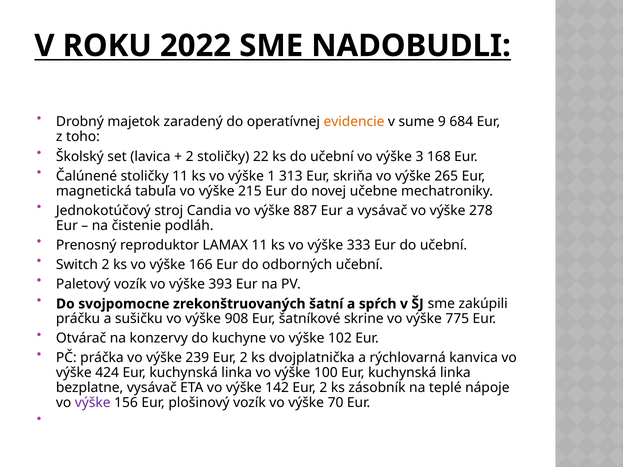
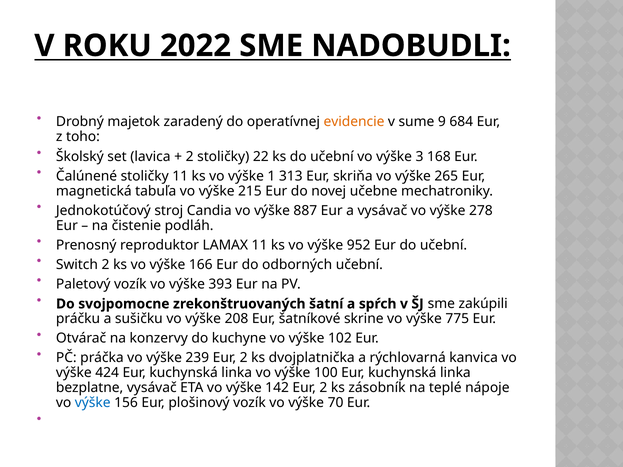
333: 333 -> 952
908: 908 -> 208
výške at (93, 403) colour: purple -> blue
